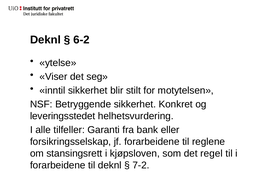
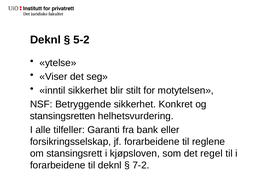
6-2: 6-2 -> 5-2
leveringsstedet: leveringsstedet -> stansingsretten
